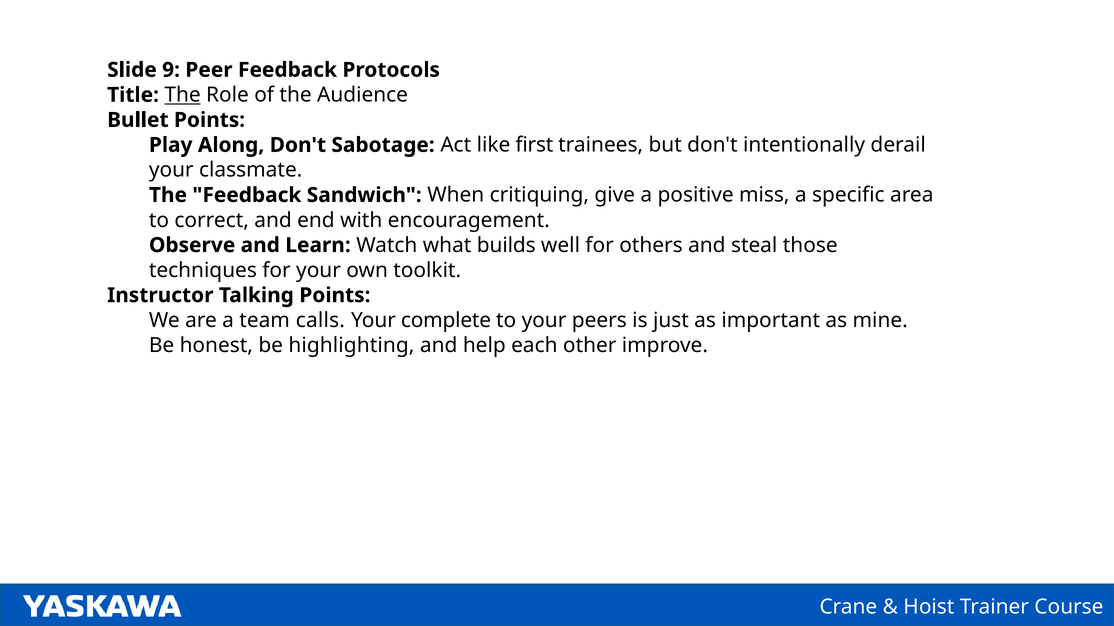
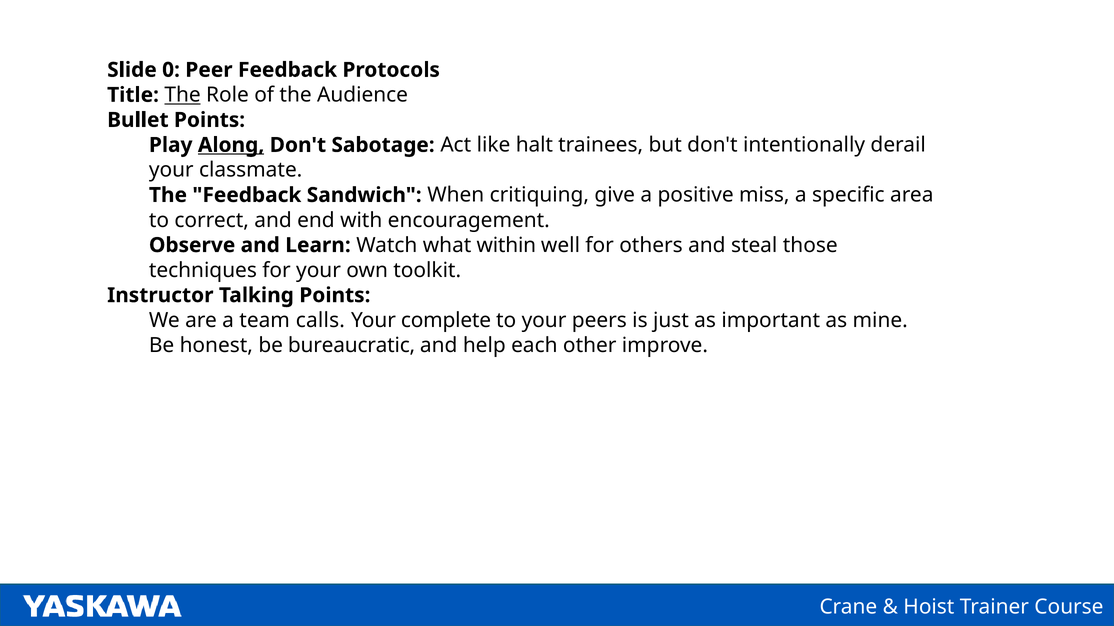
9: 9 -> 0
Along underline: none -> present
first: first -> halt
builds: builds -> within
highlighting: highlighting -> bureaucratic
